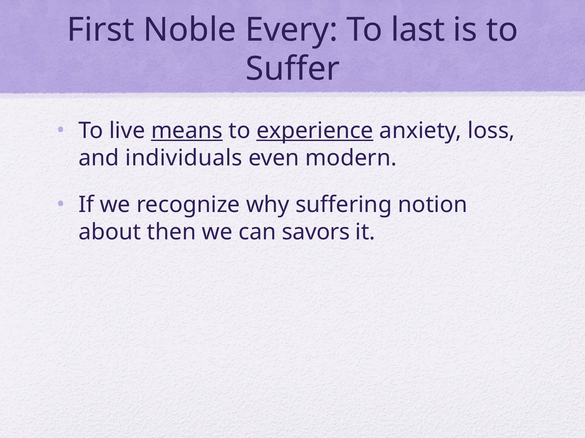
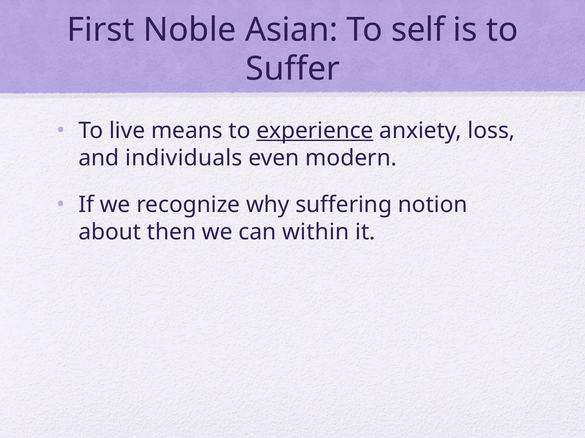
Every: Every -> Asian
last: last -> self
means underline: present -> none
savors: savors -> within
